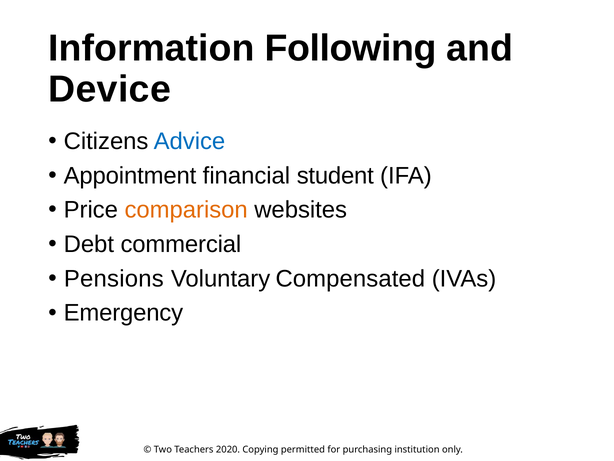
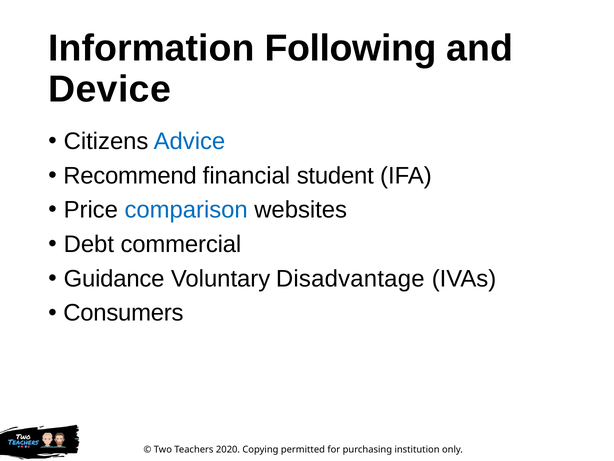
Appointment: Appointment -> Recommend
comparison colour: orange -> blue
Pensions: Pensions -> Guidance
Compensated: Compensated -> Disadvantage
Emergency: Emergency -> Consumers
